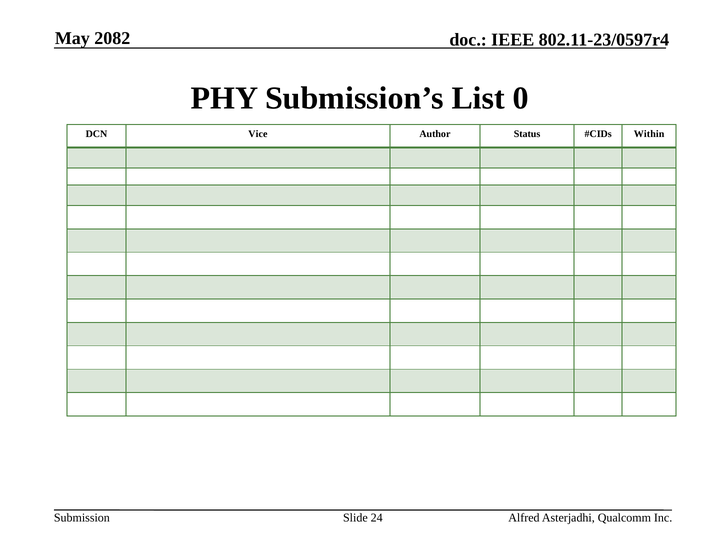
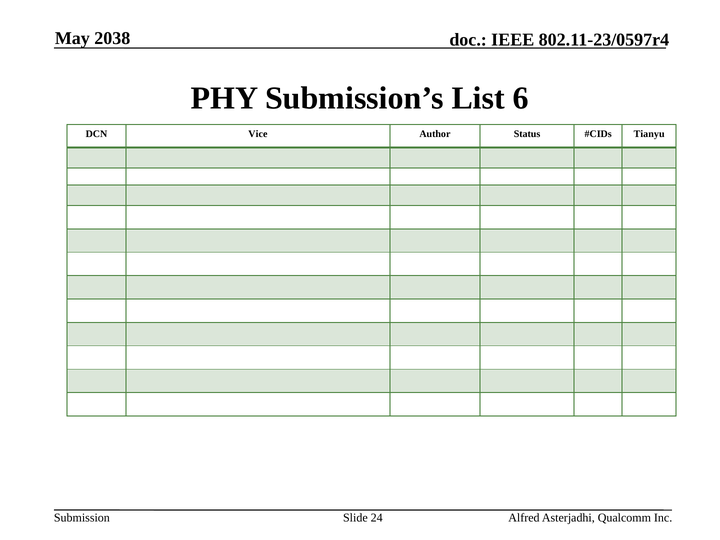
2082: 2082 -> 2038
0: 0 -> 6
Within: Within -> Tianyu
